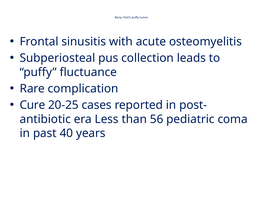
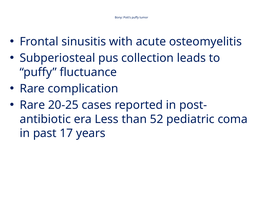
Cure at (32, 105): Cure -> Rare
56: 56 -> 52
40: 40 -> 17
